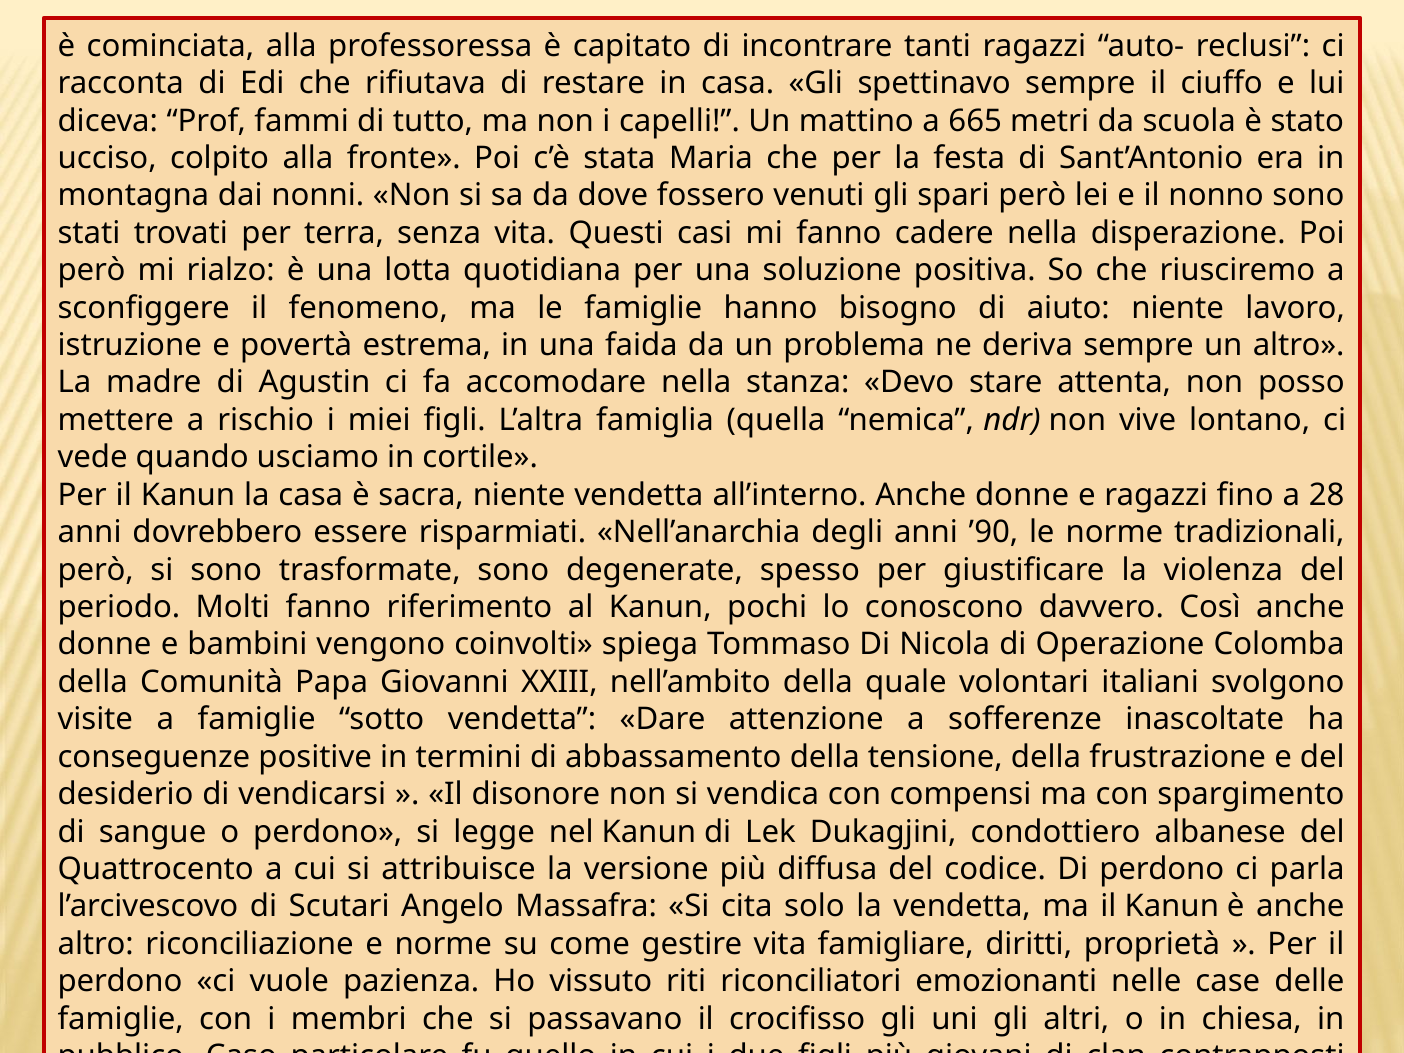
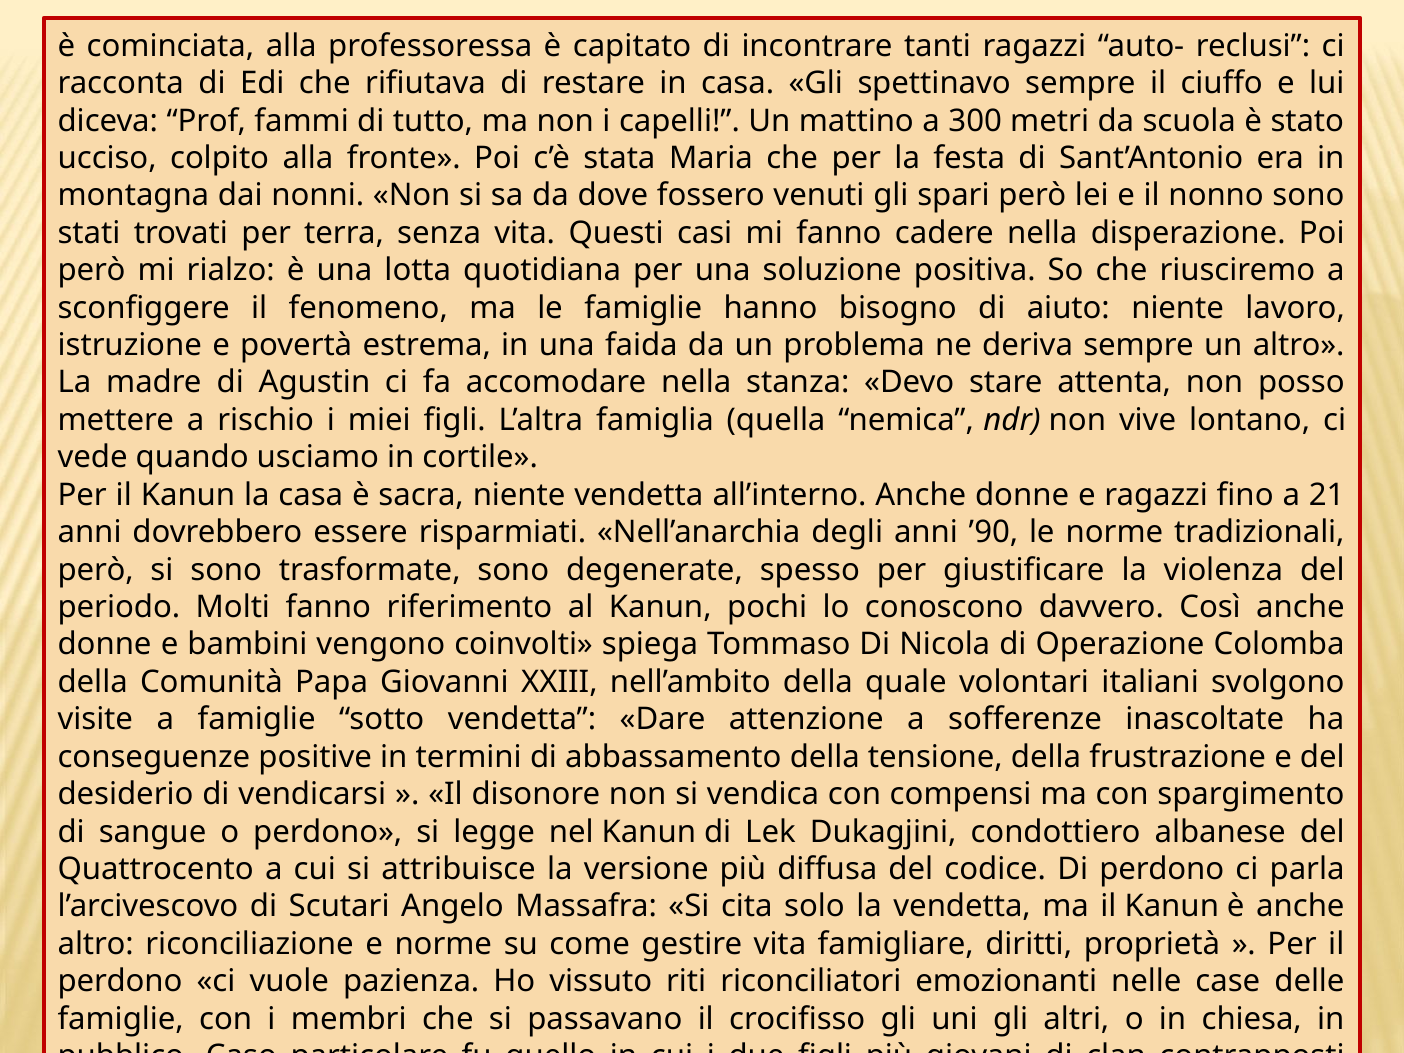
665: 665 -> 300
28: 28 -> 21
